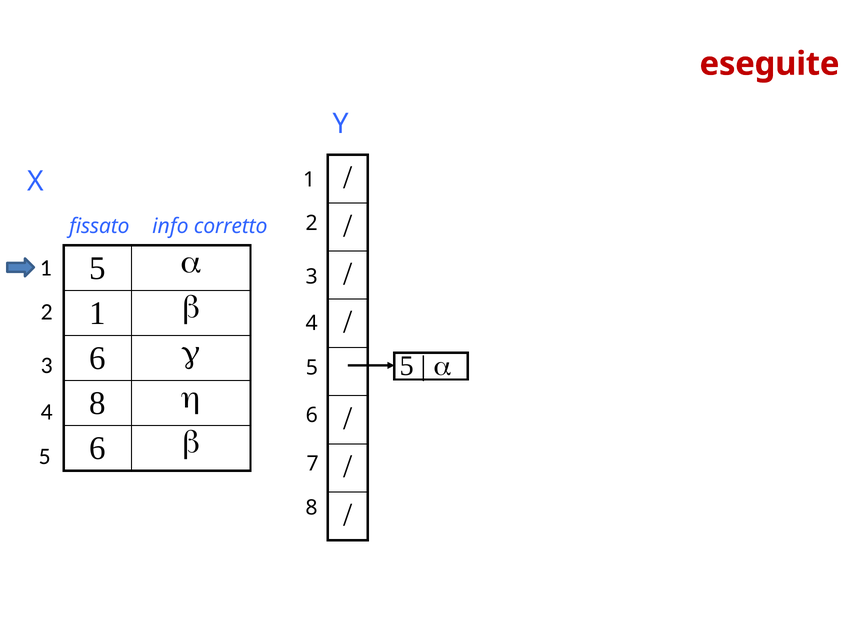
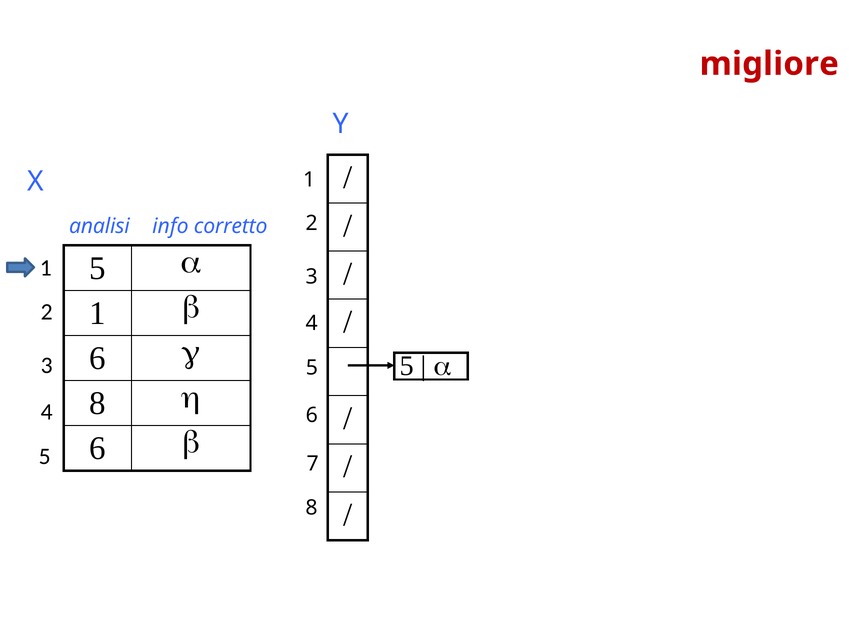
eseguite: eseguite -> migliore
fissato: fissato -> analisi
